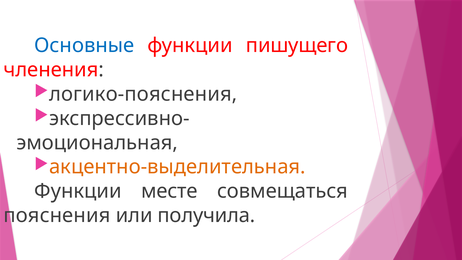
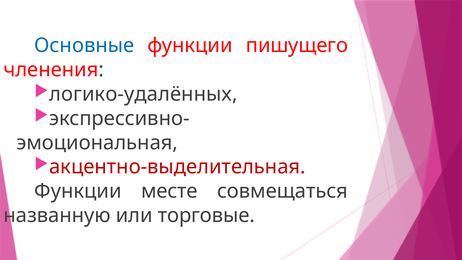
логико-пояснения: логико-пояснения -> логико-удалённых
акцентно-выделительная colour: orange -> red
пояснения: пояснения -> названную
получила: получила -> торговые
